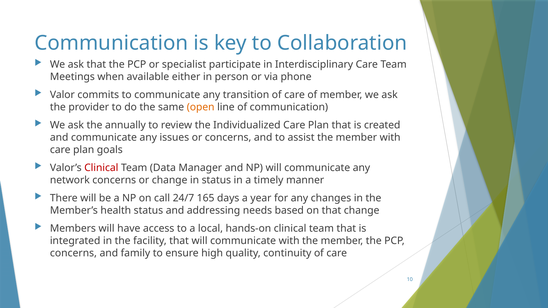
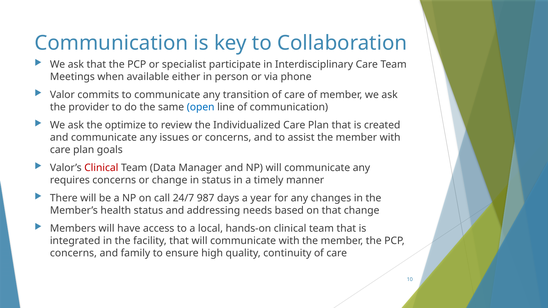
open colour: orange -> blue
annually: annually -> optimize
network: network -> requires
165: 165 -> 987
